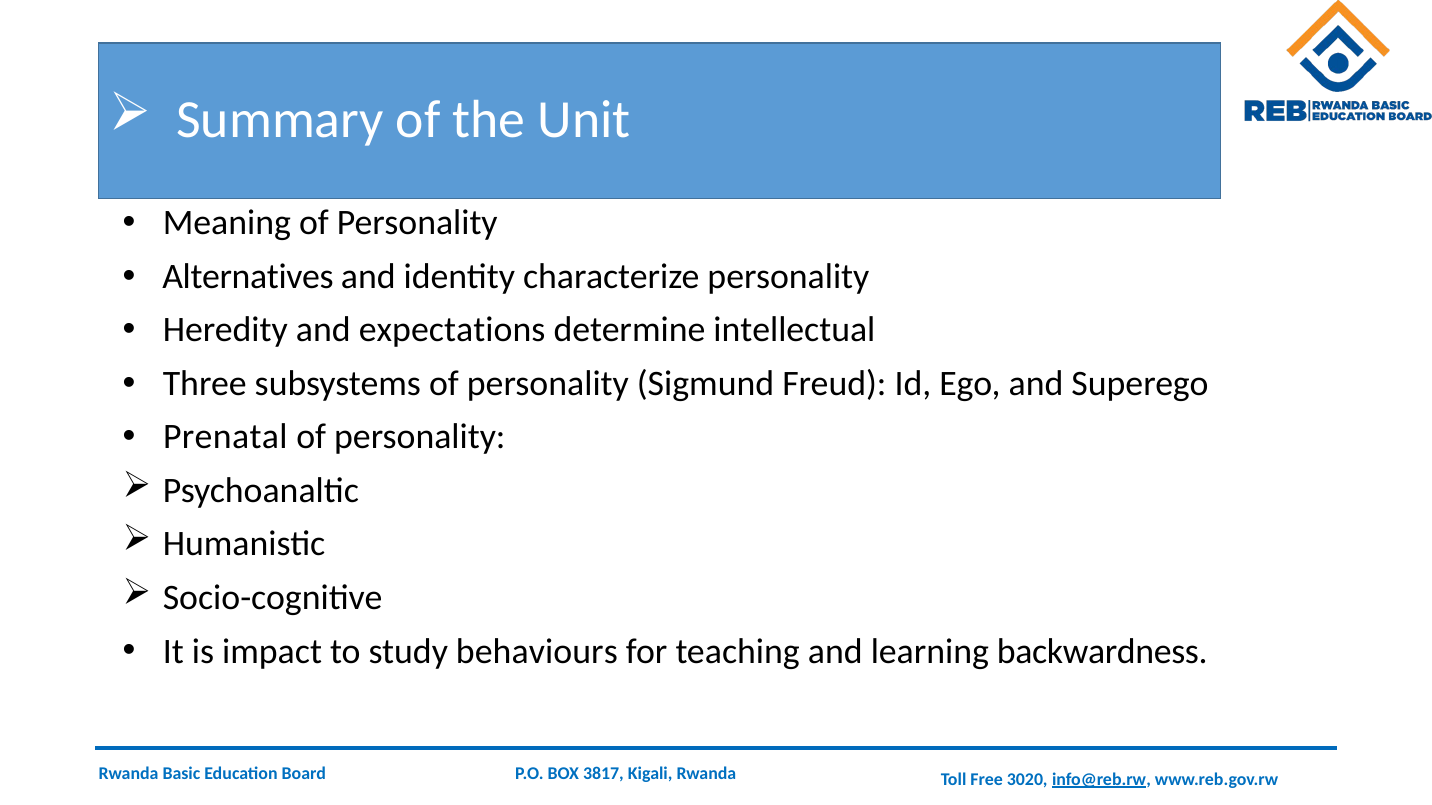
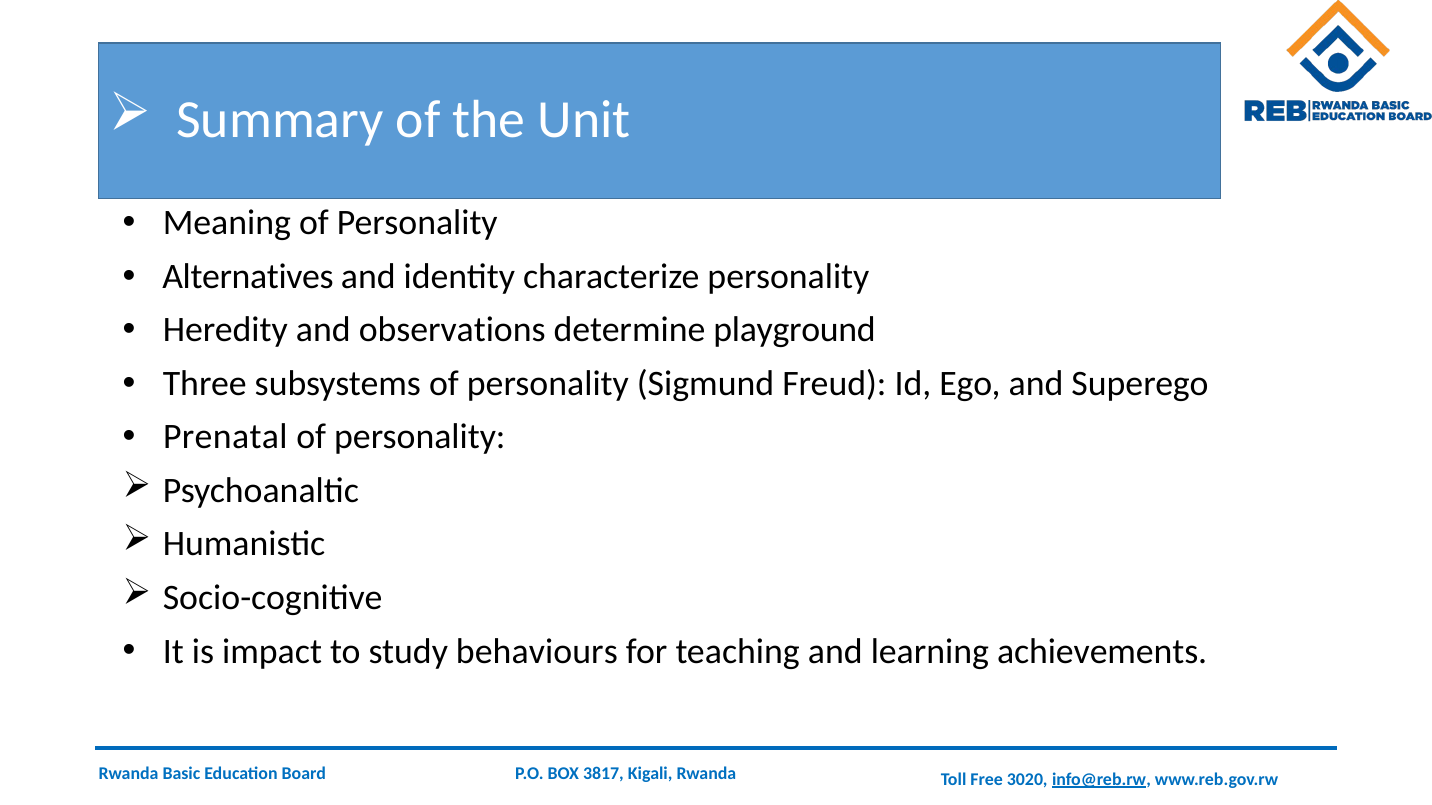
expectations: expectations -> observations
intellectual: intellectual -> playground
backwardness: backwardness -> achievements
